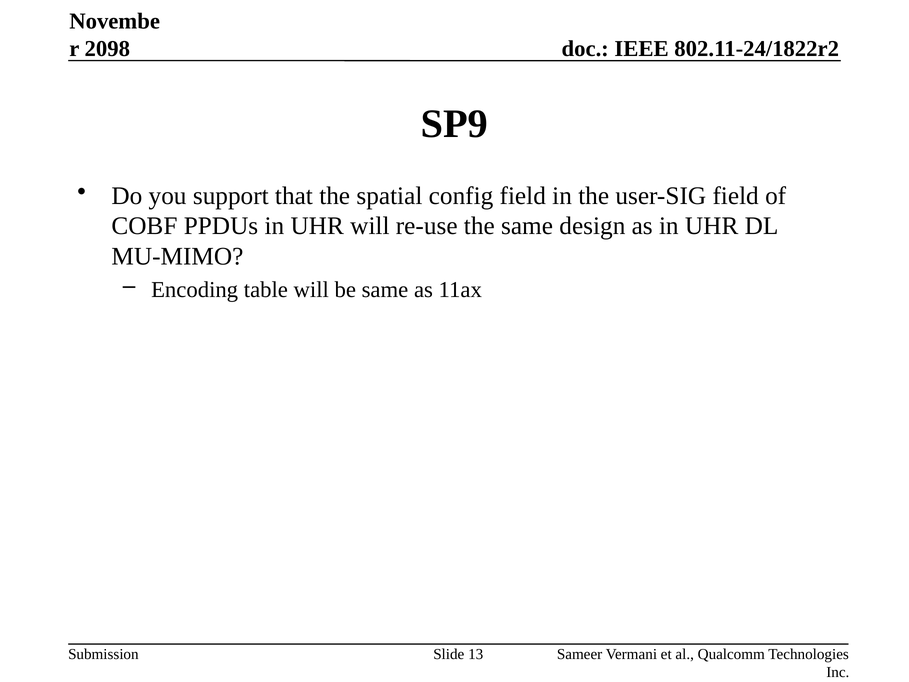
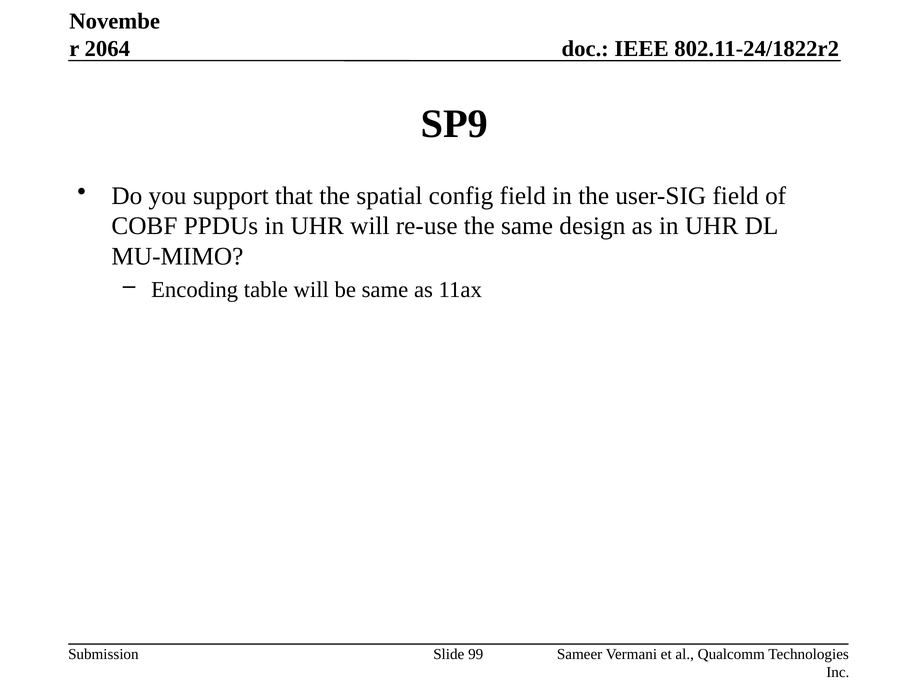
2098: 2098 -> 2064
13: 13 -> 99
